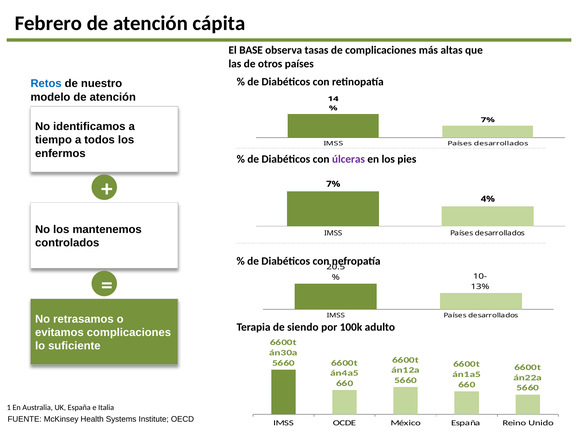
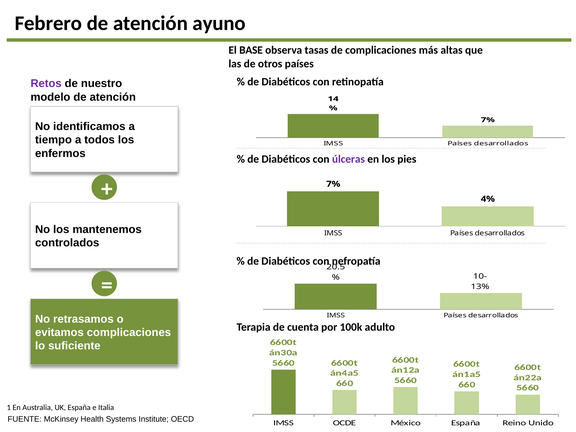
cápita: cápita -> ayuno
Retos colour: blue -> purple
siendo: siendo -> cuenta
